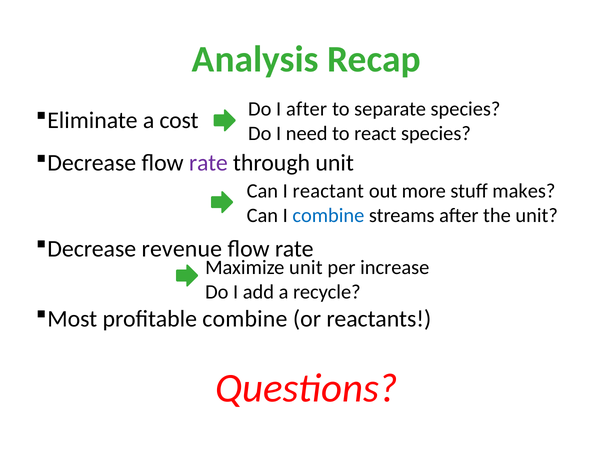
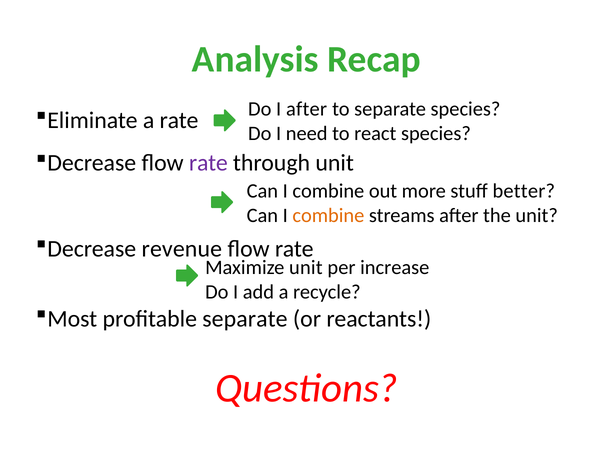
a cost: cost -> rate
reactant at (328, 191): reactant -> combine
makes: makes -> better
combine at (328, 215) colour: blue -> orange
profitable combine: combine -> separate
